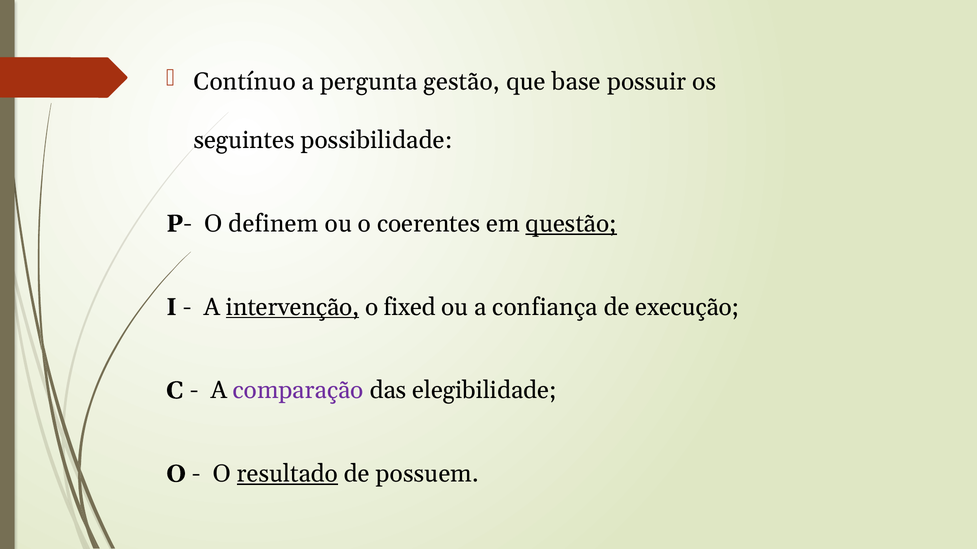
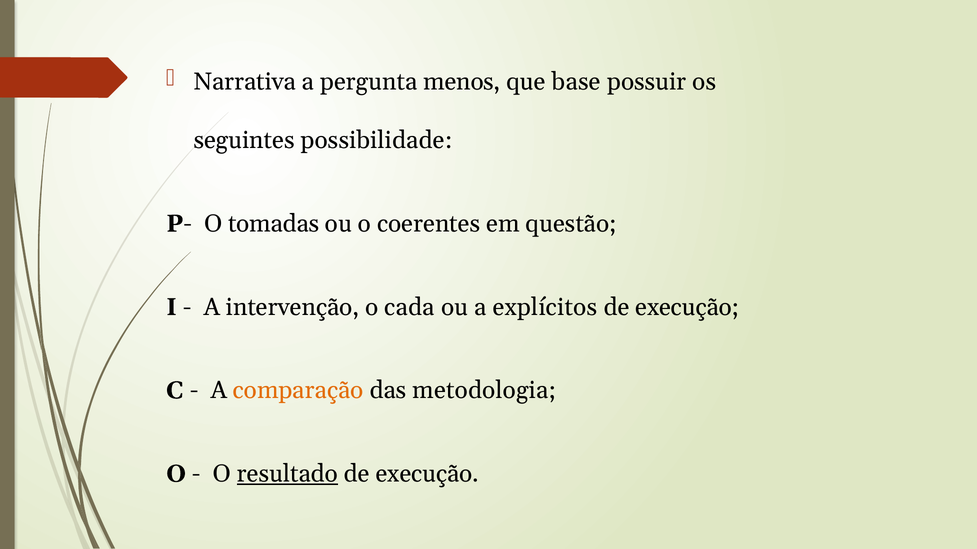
Contínuo: Contínuo -> Narrativa
gestão: gestão -> menos
definem: definem -> tomadas
questão underline: present -> none
intervenção underline: present -> none
fixed: fixed -> cada
confiança: confiança -> explícitos
comparação colour: purple -> orange
elegibilidade: elegibilidade -> metodologia
possuem at (427, 474): possuem -> execução
